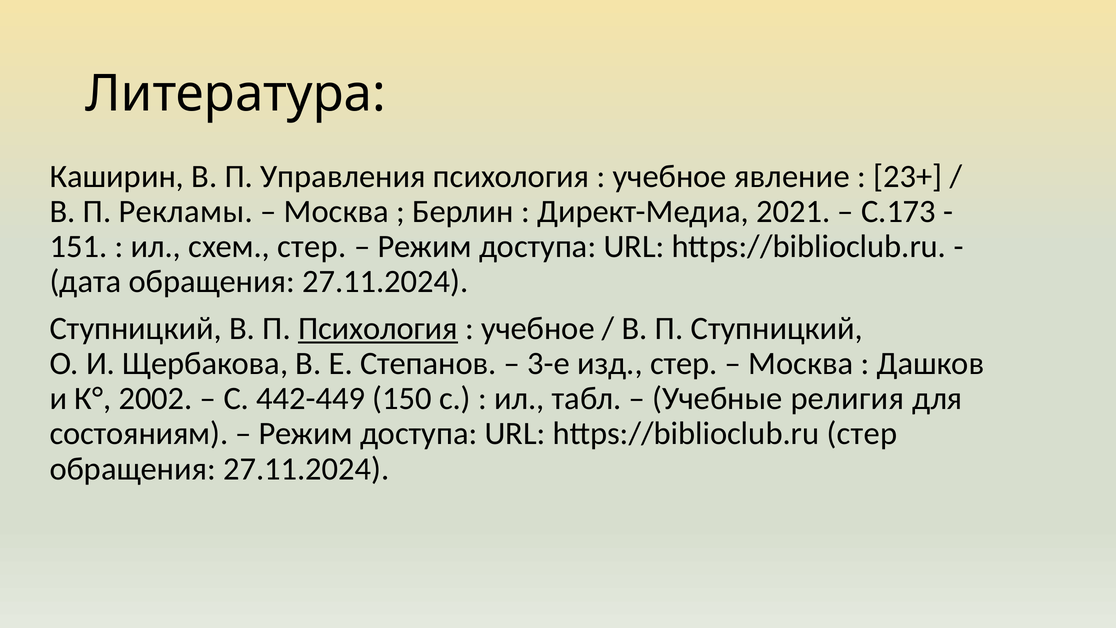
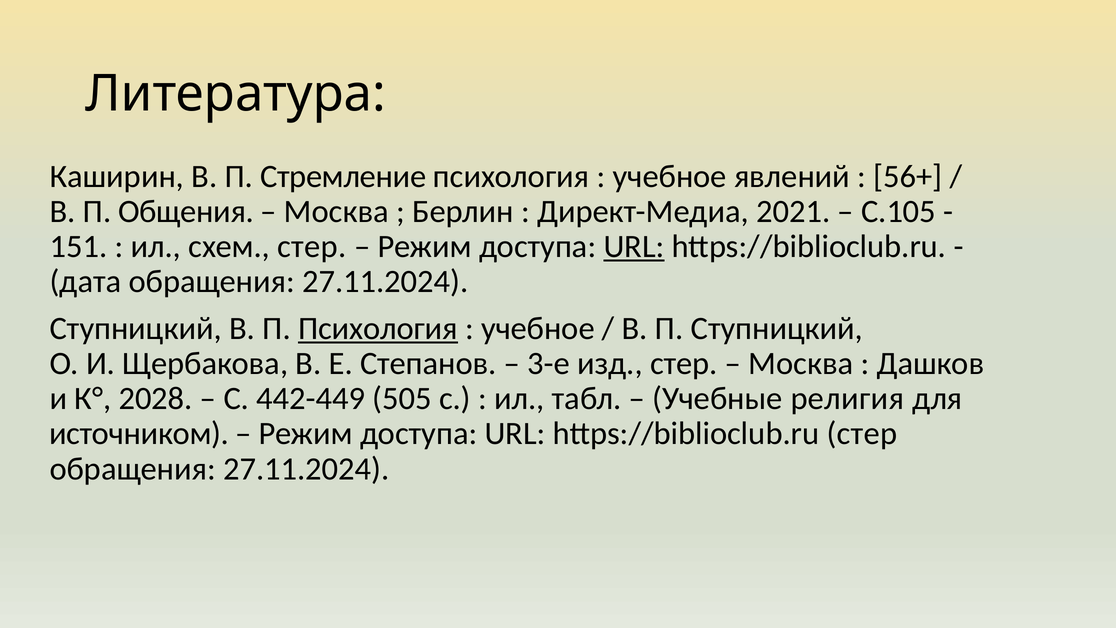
Управления: Управления -> Стремление
явление: явление -> явлений
23+: 23+ -> 56+
Рекламы: Рекламы -> Общения
С.173: С.173 -> С.105
URL at (634, 246) underline: none -> present
2002: 2002 -> 2028
150: 150 -> 505
состояниям: состояниям -> источником
